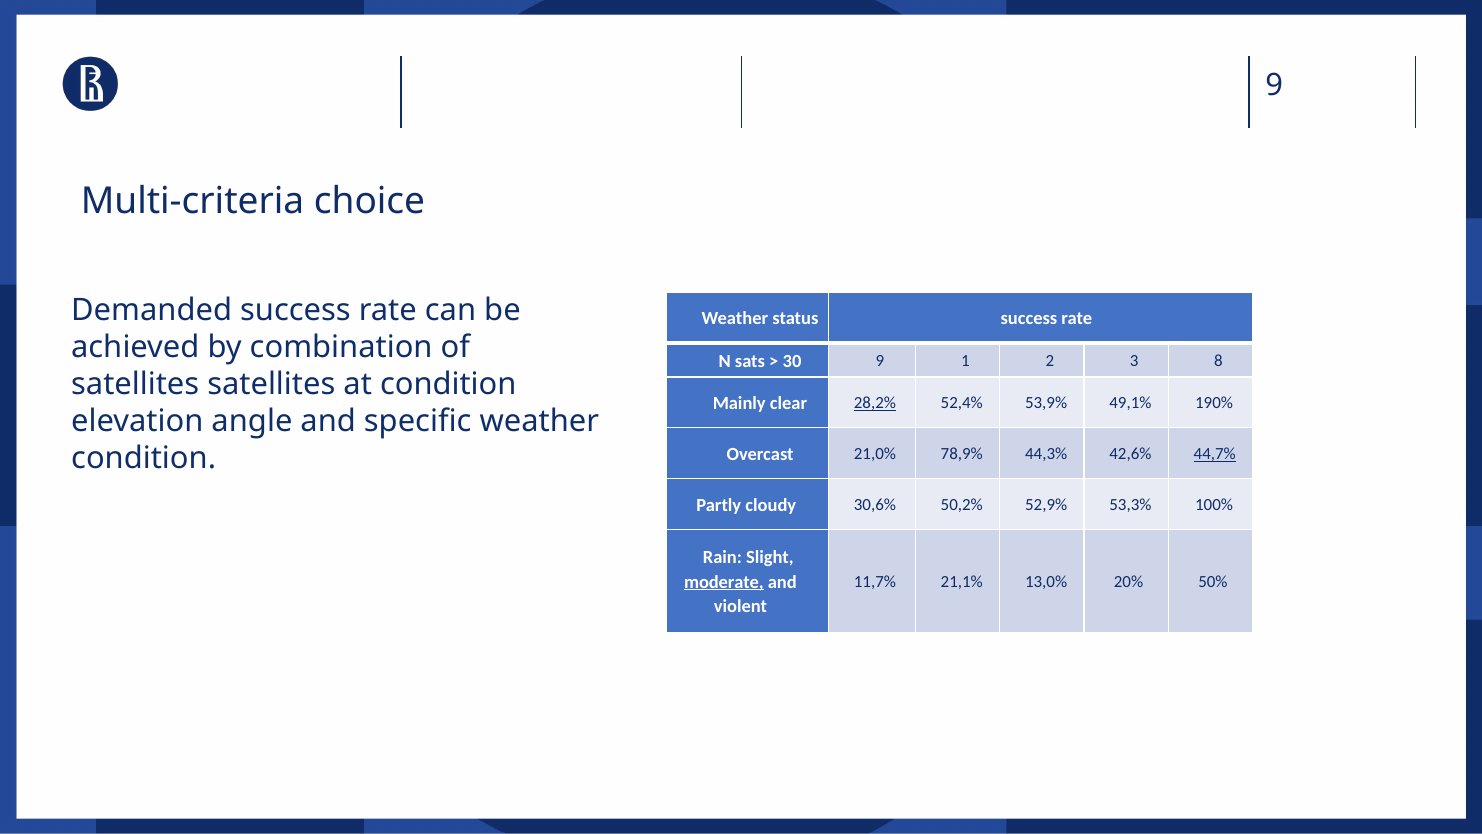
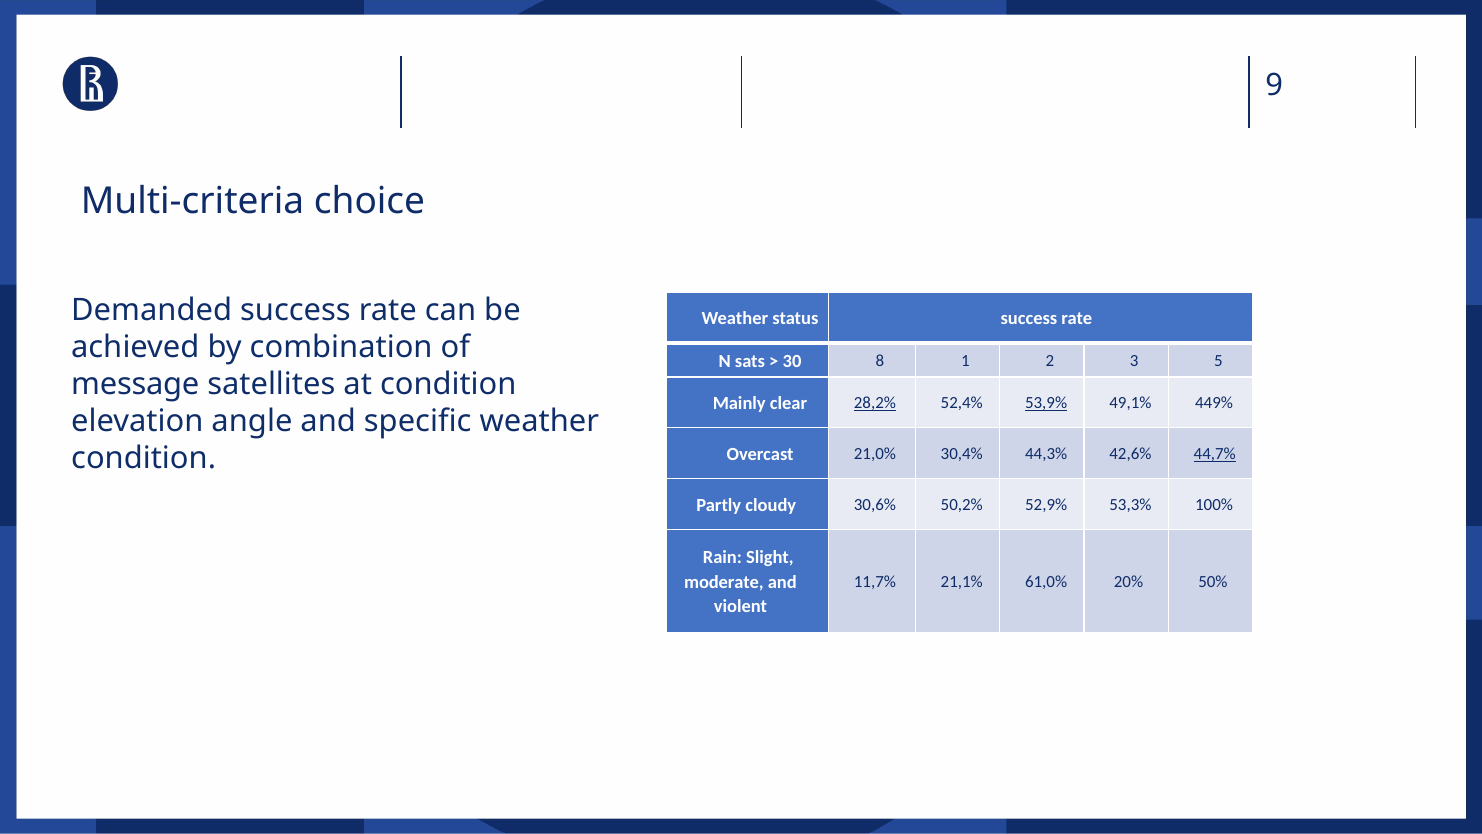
30 9: 9 -> 8
8: 8 -> 5
satellites at (135, 384): satellites -> message
53,9% underline: none -> present
190%: 190% -> 449%
78,9%: 78,9% -> 30,4%
moderate underline: present -> none
13,0%: 13,0% -> 61,0%
